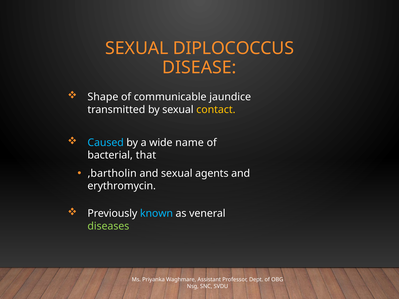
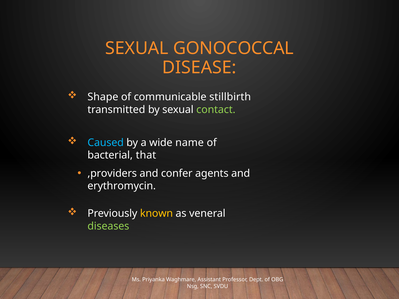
DIPLOCOCCUS: DIPLOCOCCUS -> GONOCOCCAL
jaundice: jaundice -> stillbirth
contact colour: yellow -> light green
,bartholin: ,bartholin -> ,providers
and sexual: sexual -> confer
known colour: light blue -> yellow
